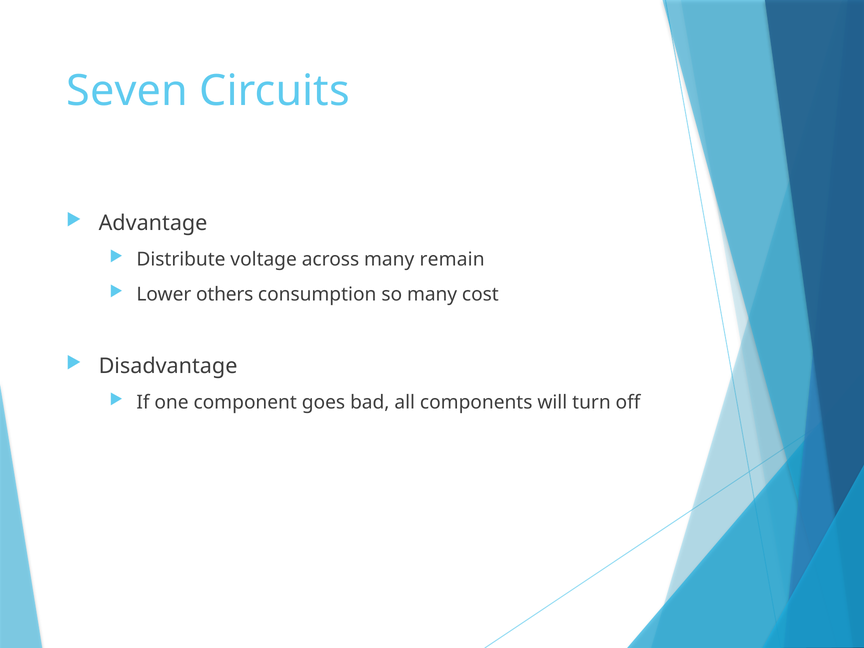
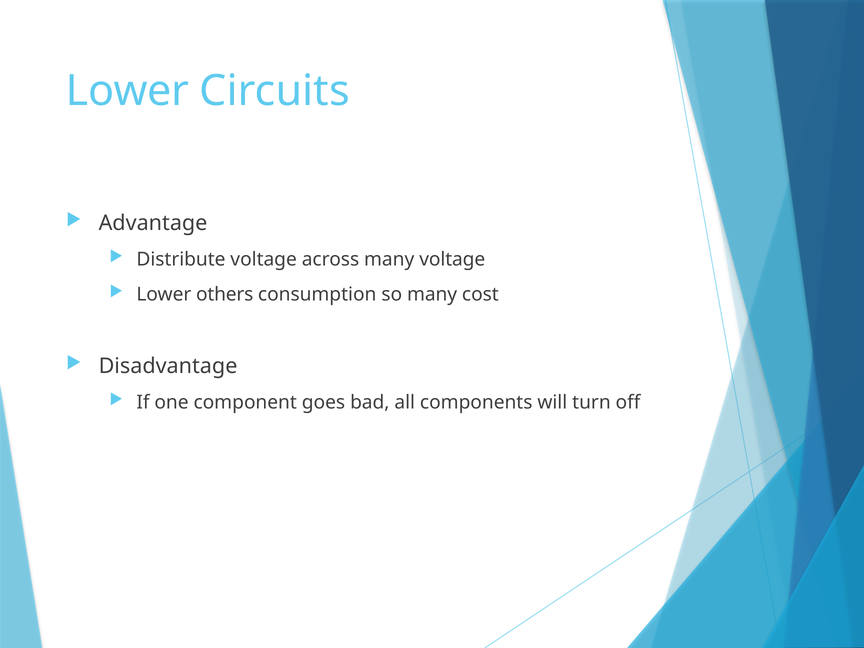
Seven at (127, 91): Seven -> Lower
many remain: remain -> voltage
